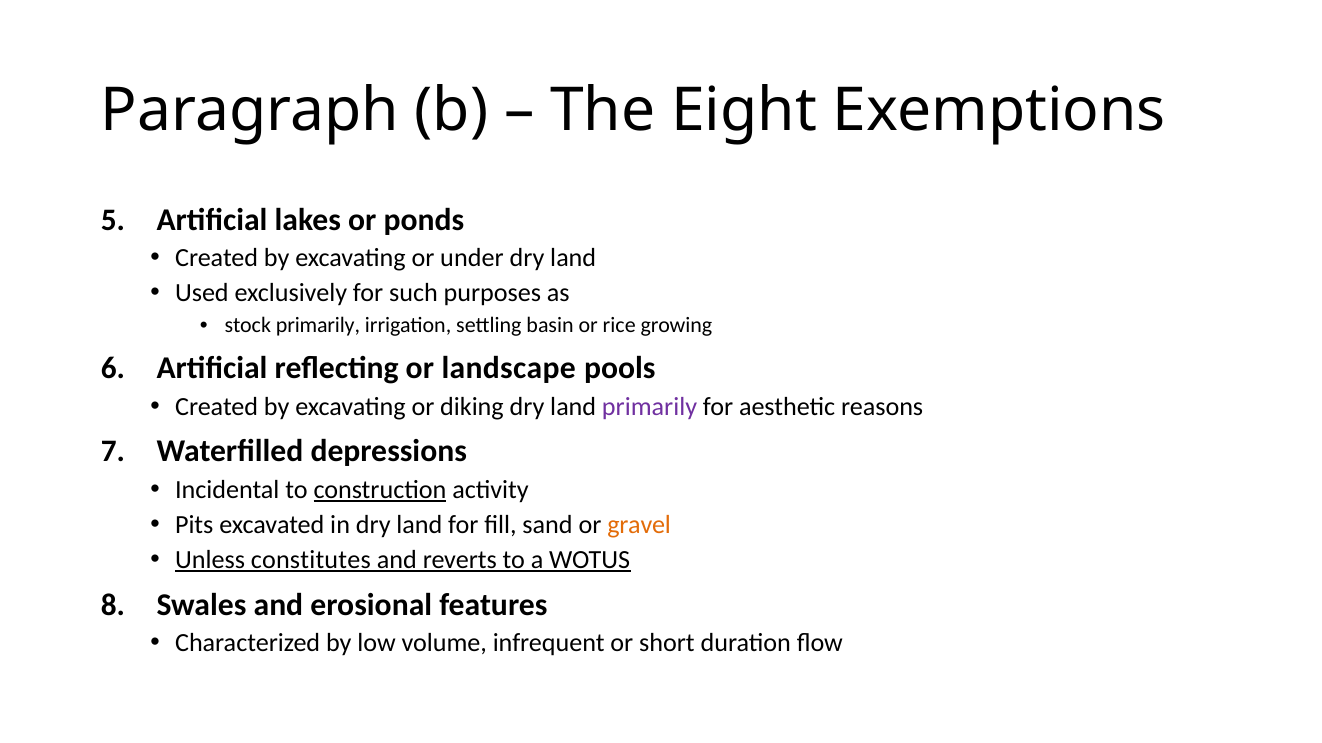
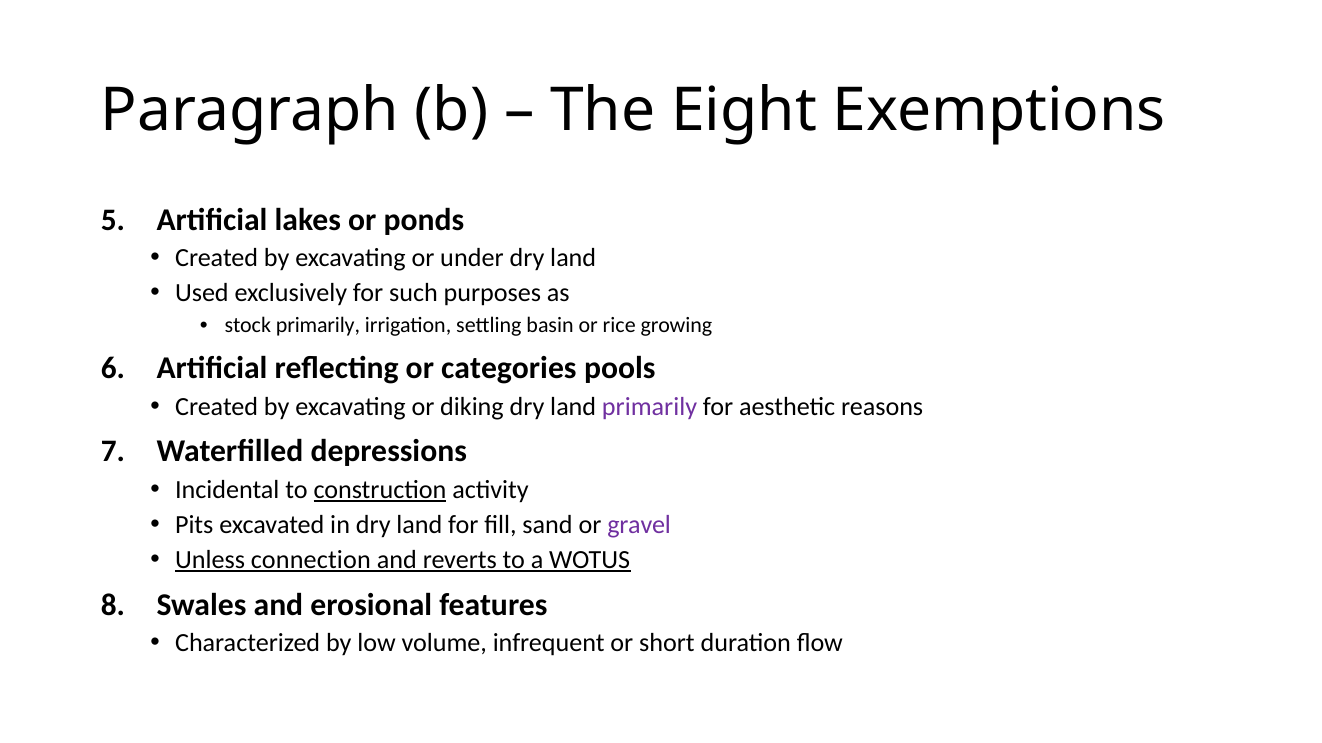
landscape: landscape -> categories
gravel colour: orange -> purple
constitutes: constitutes -> connection
